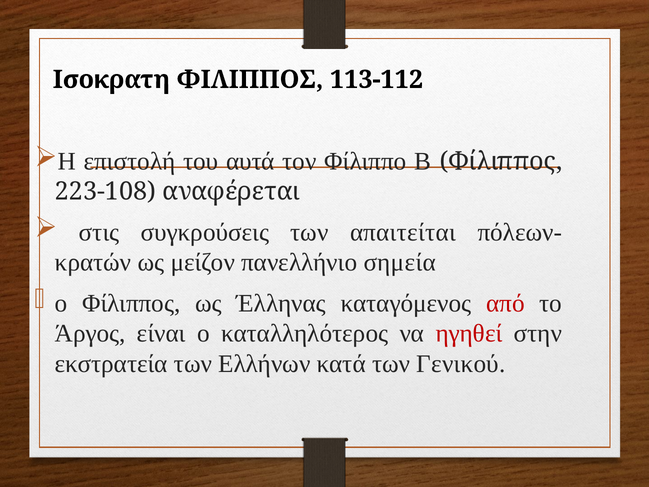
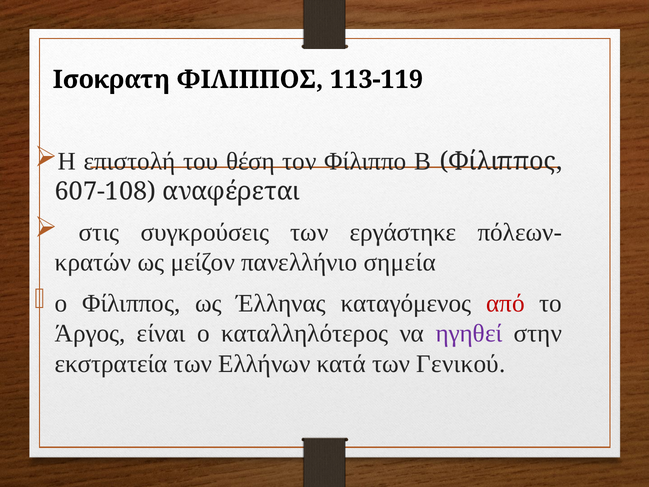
113-112: 113-112 -> 113-119
αυτά: αυτά -> θέση
223-108: 223-108 -> 607-108
απαιτείται: απαιτείται -> εργάστηκε
ηγηθεί colour: red -> purple
